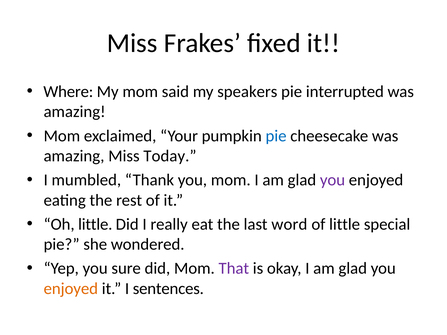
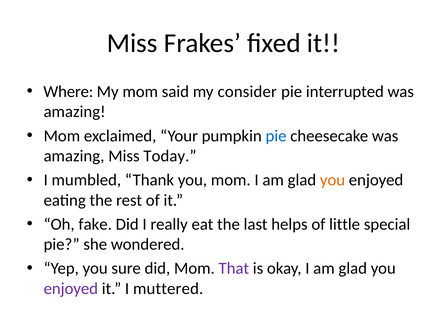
speakers: speakers -> consider
you at (333, 180) colour: purple -> orange
Oh little: little -> fake
word: word -> helps
enjoyed at (71, 289) colour: orange -> purple
sentences: sentences -> muttered
